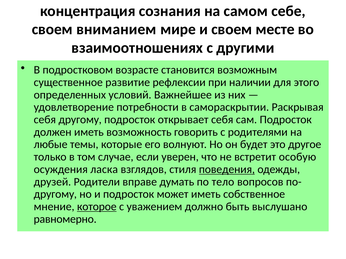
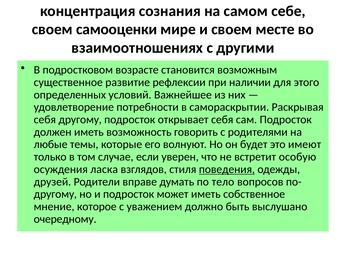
вниманием: вниманием -> самооценки
другое: другое -> имеют
которое underline: present -> none
равномерно: равномерно -> очередному
